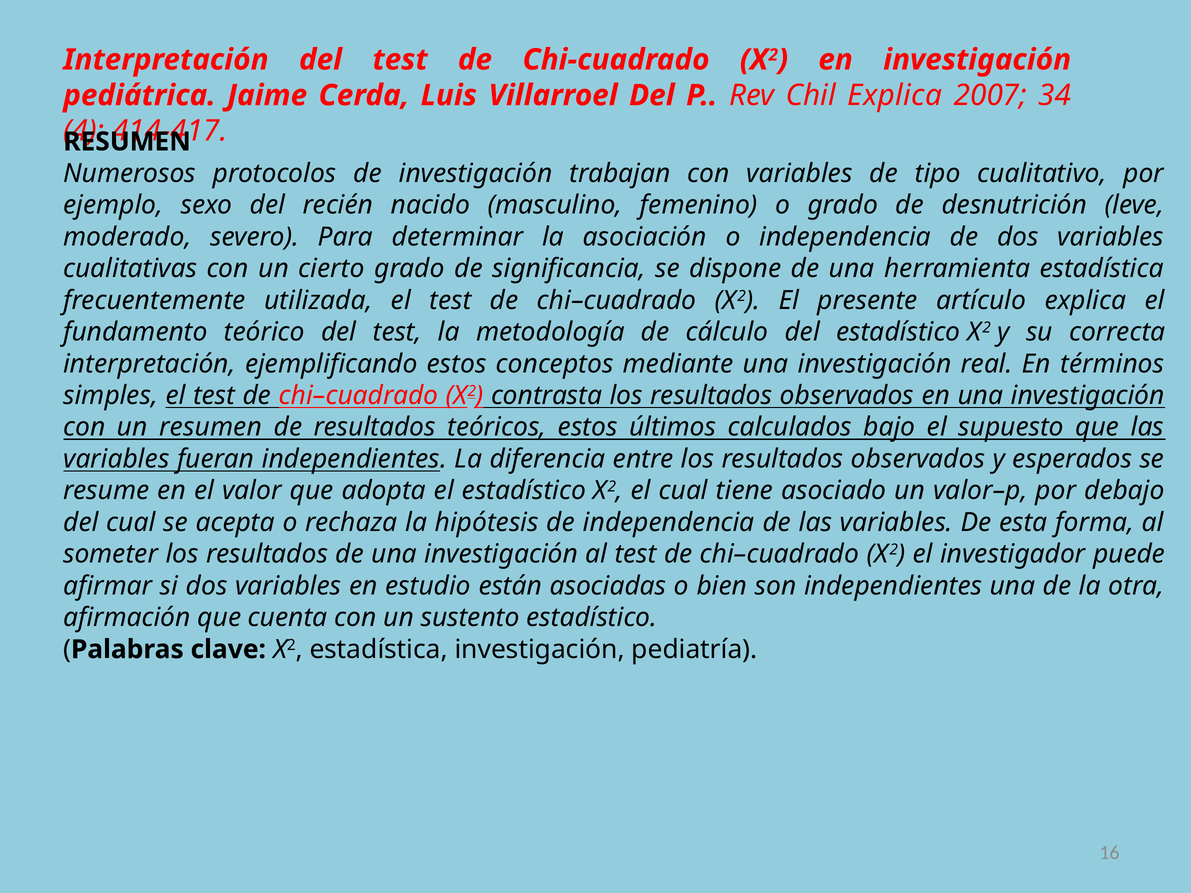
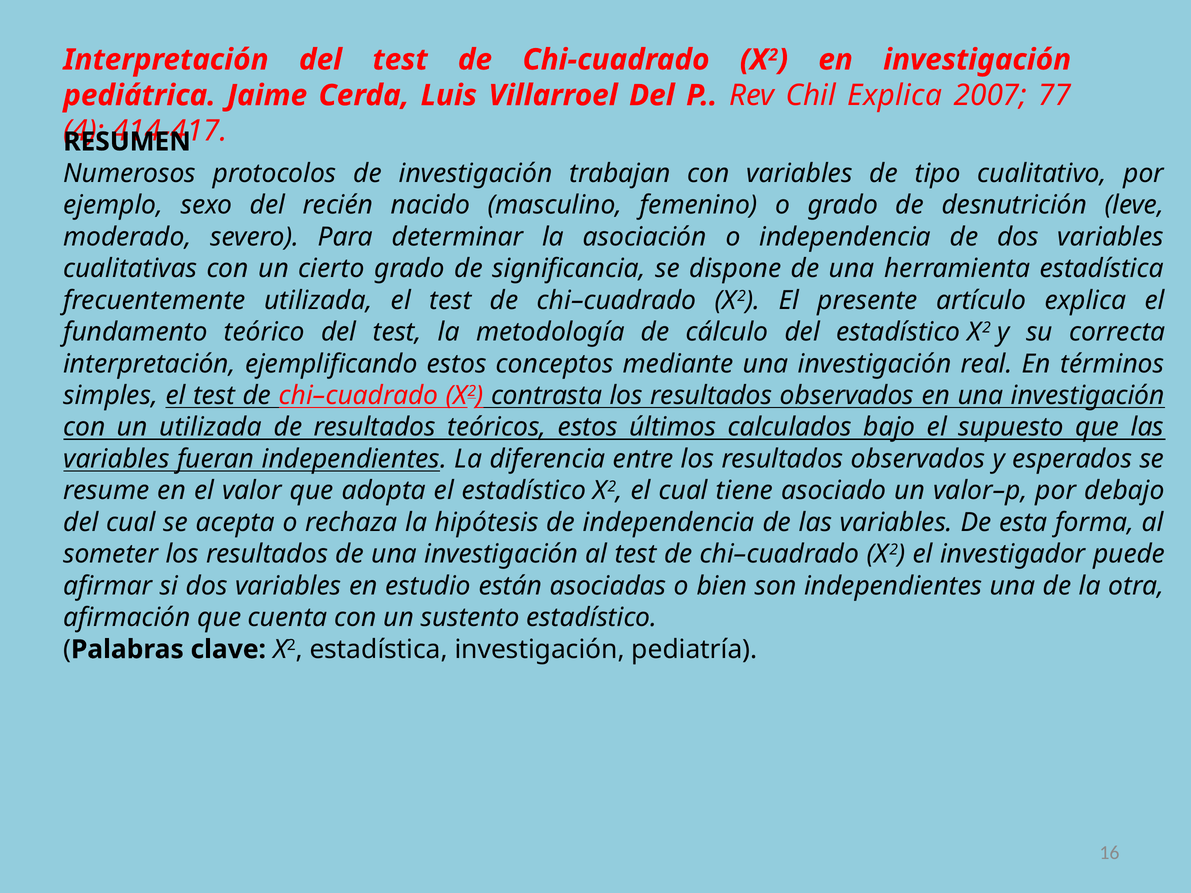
34: 34 -> 77
un resumen: resumen -> utilizada
